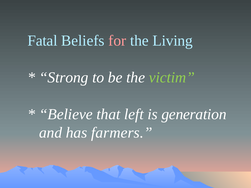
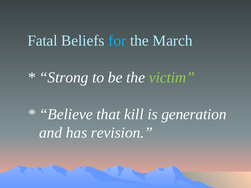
for colour: pink -> light blue
Living: Living -> March
left: left -> kill
farmers: farmers -> revision
